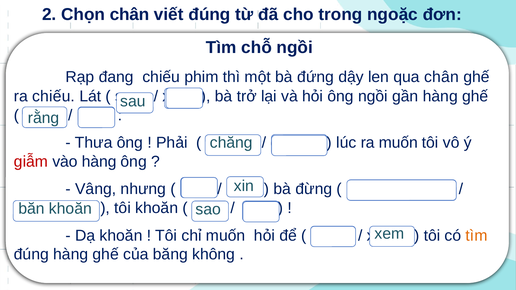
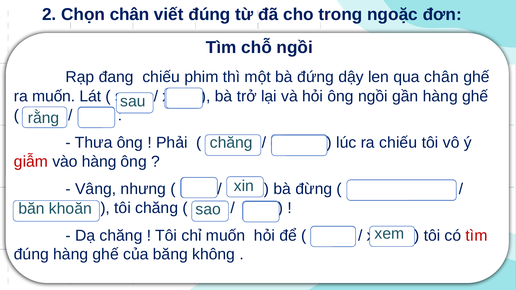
ra chiếu: chiếu -> muốn
ra muốn: muốn -> chiếu
tôi khoăn: khoăn -> chăng
Dạ khoăn: khoăn -> chăng
tìm at (477, 236) colour: orange -> red
